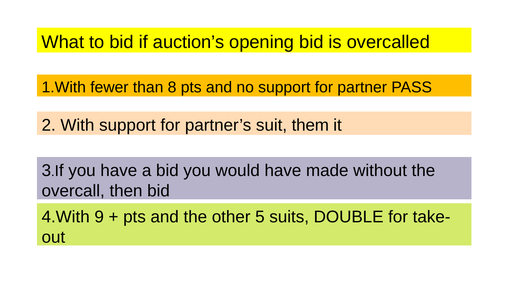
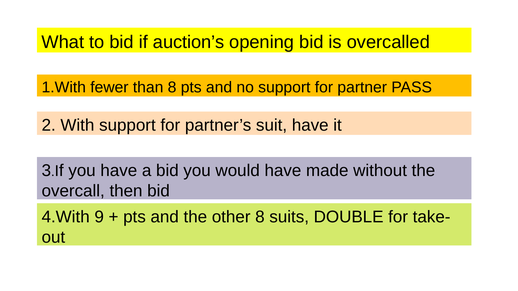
suit them: them -> have
other 5: 5 -> 8
